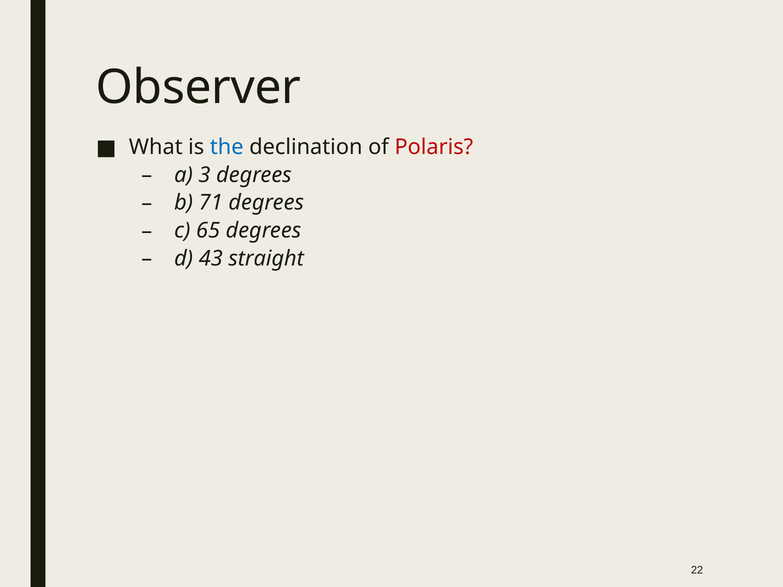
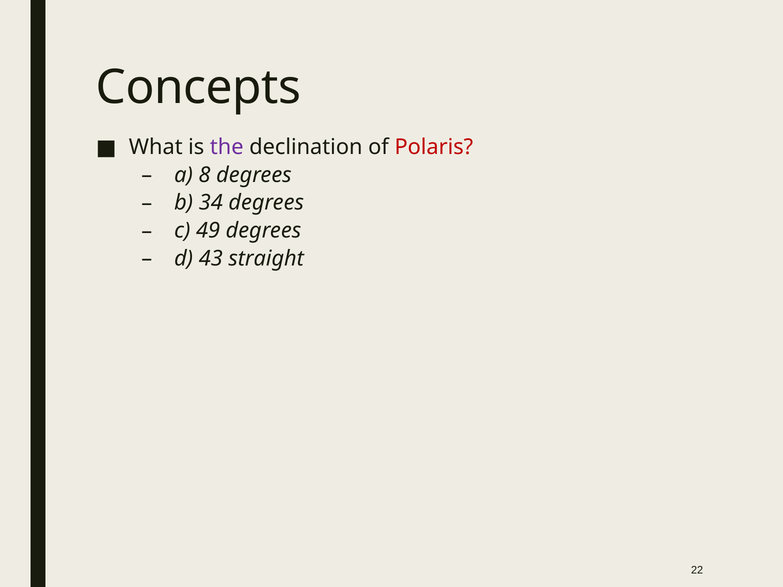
Observer: Observer -> Concepts
the colour: blue -> purple
3: 3 -> 8
71: 71 -> 34
65: 65 -> 49
